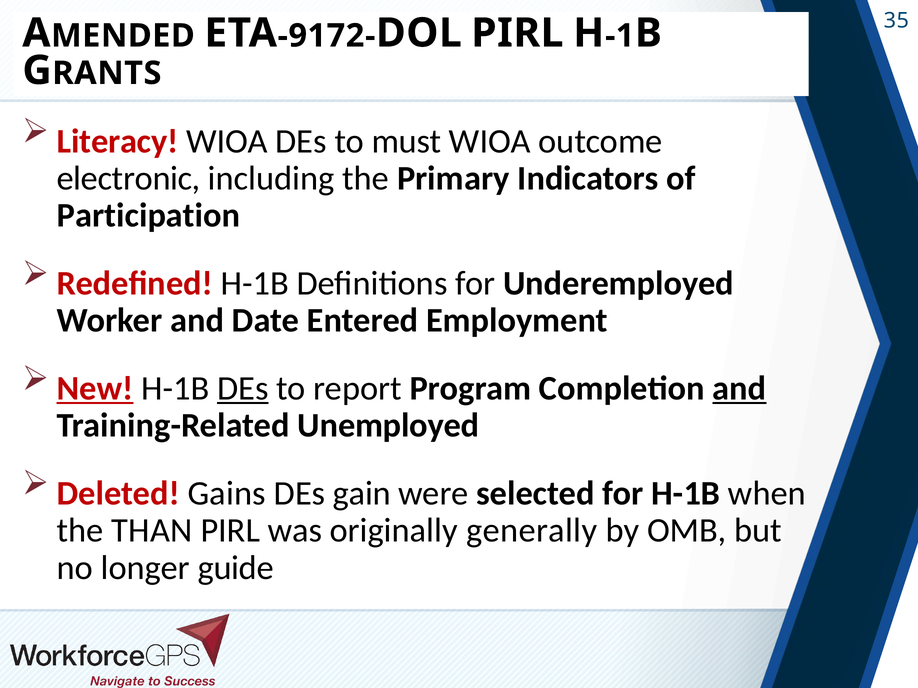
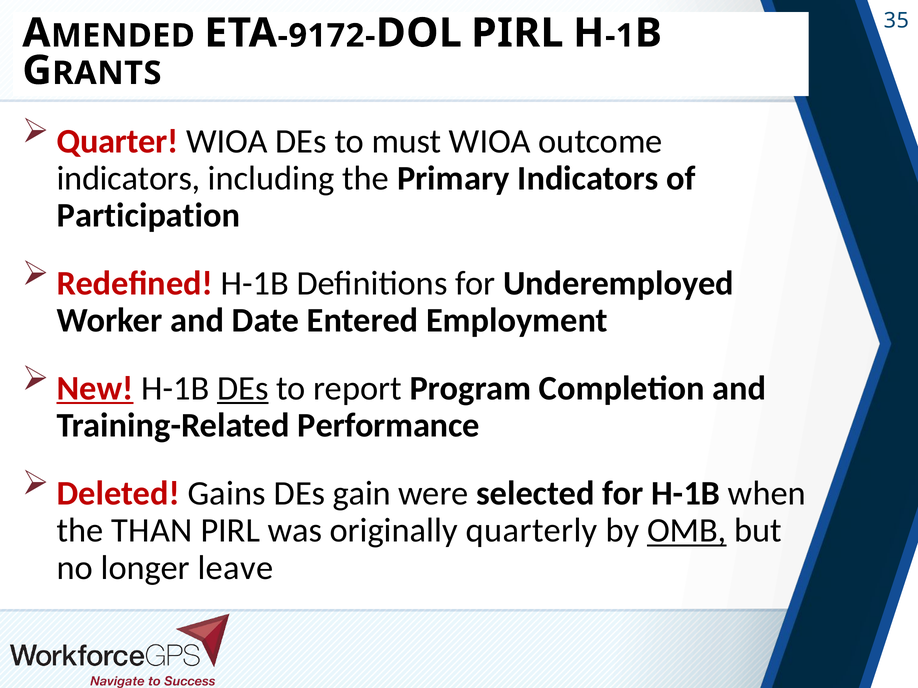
Literacy: Literacy -> Quarter
electronic at (129, 179): electronic -> indicators
and at (739, 389) underline: present -> none
Unemployed: Unemployed -> Performance
generally: generally -> quarterly
OMB underline: none -> present
guide: guide -> leave
